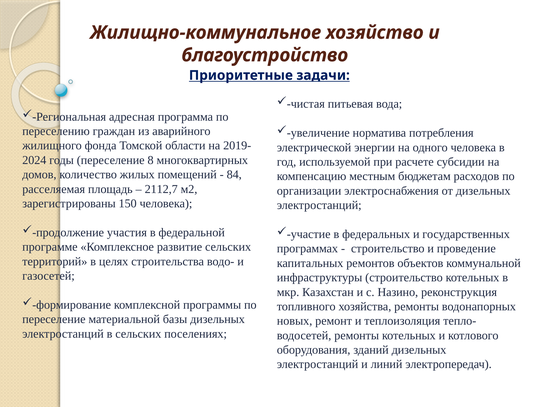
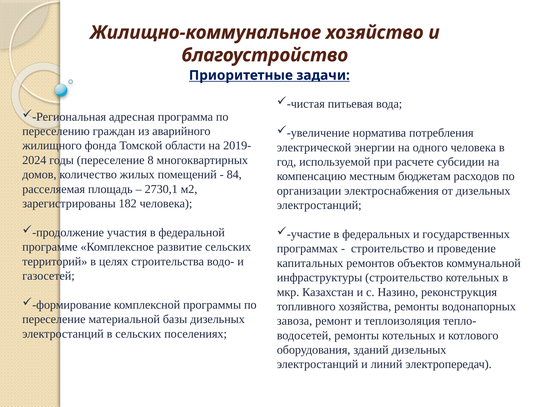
2112,7: 2112,7 -> 2730,1
150: 150 -> 182
новых: новых -> завоза
